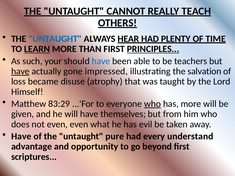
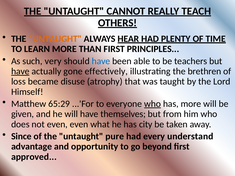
UNTAUGHT at (55, 39) colour: blue -> orange
LEARN underline: present -> none
PRINCIPLES underline: present -> none
your: your -> very
impressed: impressed -> effectively
salvation: salvation -> brethren
83:29: 83:29 -> 65:29
evil: evil -> city
Have at (21, 136): Have -> Since
scriptures: scriptures -> approved
